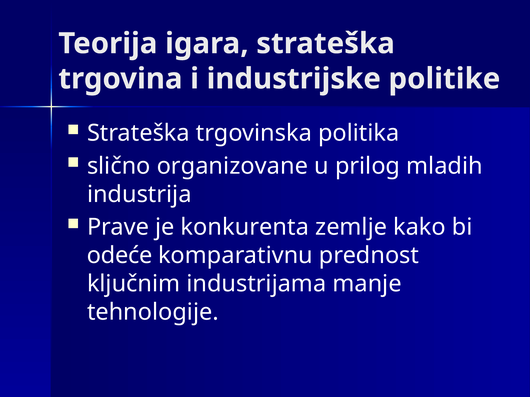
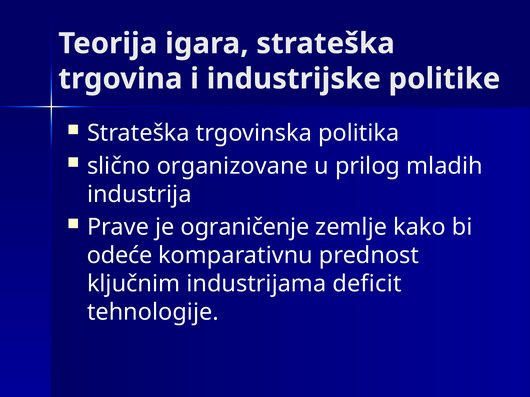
konkurenta: konkurenta -> ograničenje
manje: manje -> deficit
